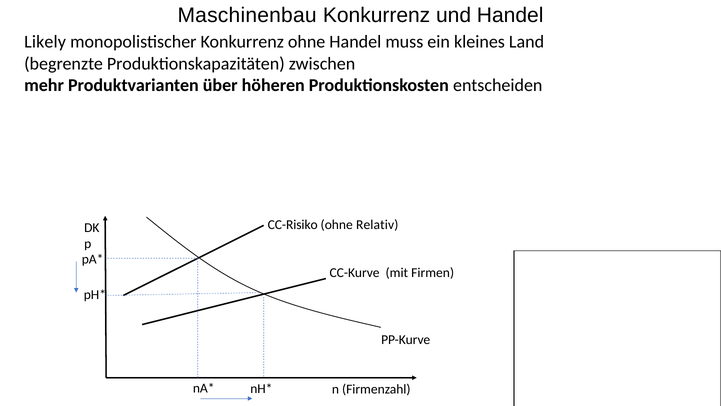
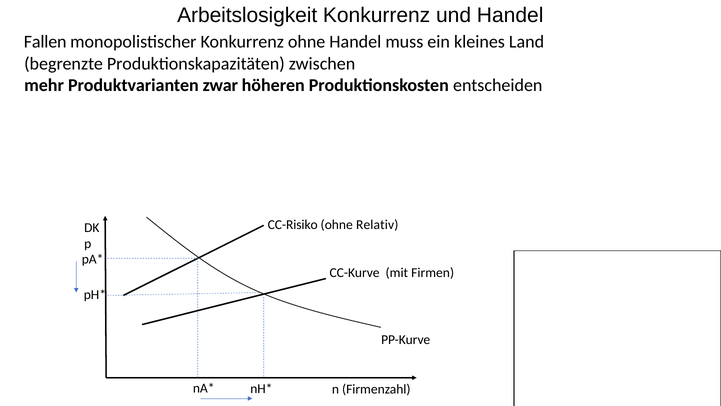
Maschinenbau: Maschinenbau -> Arbeitslosigkeit
Likely: Likely -> Fallen
über: über -> zwar
